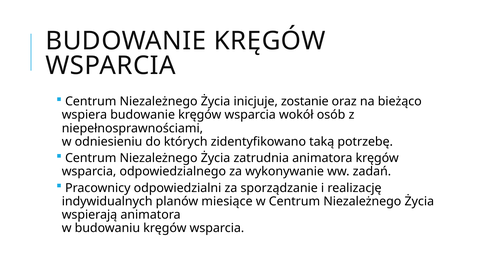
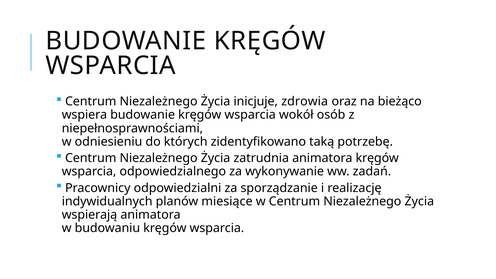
zostanie: zostanie -> zdrowia
